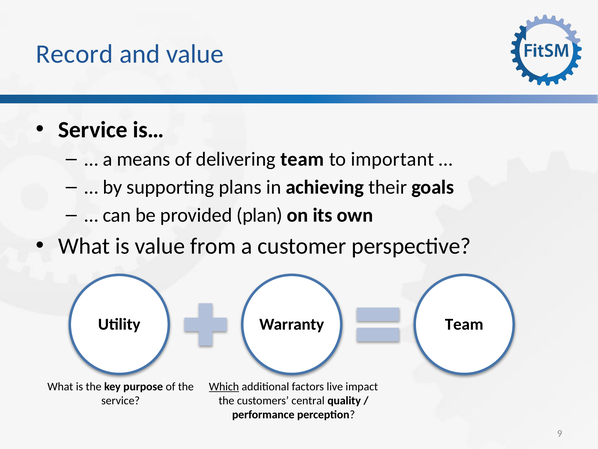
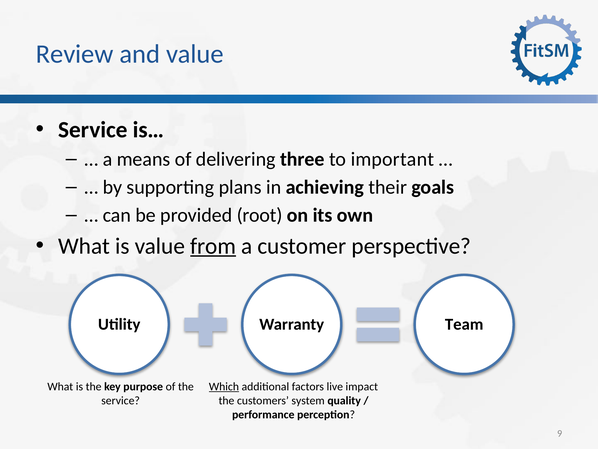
Record: Record -> Review
delivering team: team -> three
plan: plan -> root
from underline: none -> present
central: central -> system
